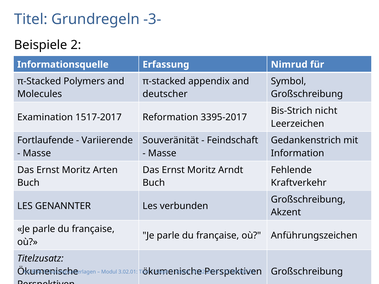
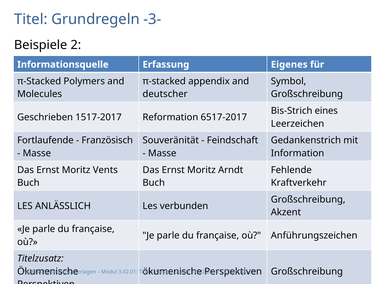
Nimrud: Nimrud -> Eigenes
nicht: nicht -> eines
Examination: Examination -> Geschrieben
3395-2017: 3395-2017 -> 6517-2017
Variierende: Variierende -> Französisch
Arten: Arten -> Vents
GENANNTER: GENANNTER -> ANLÄSSLICH
